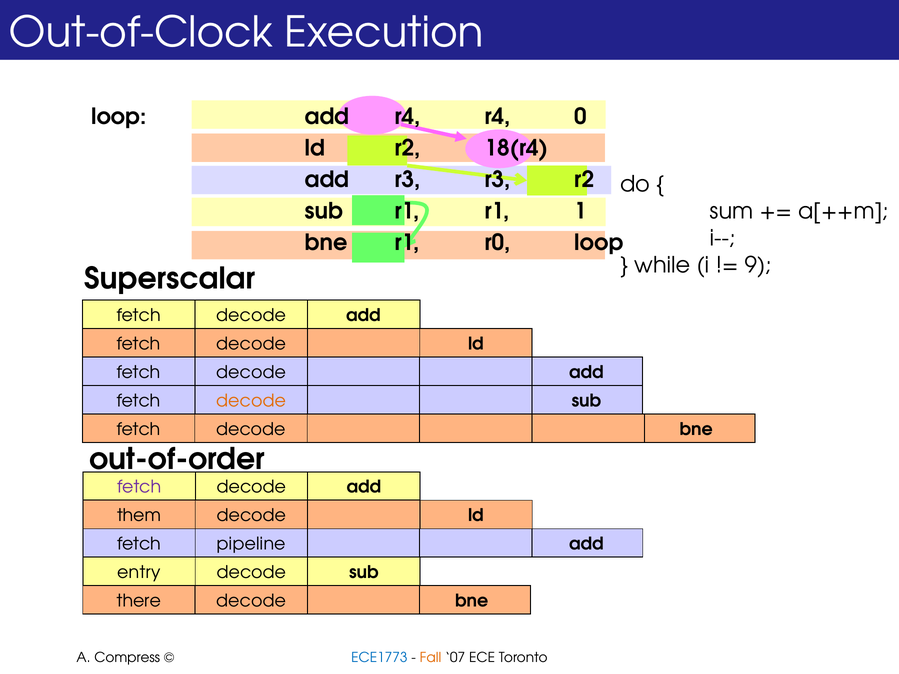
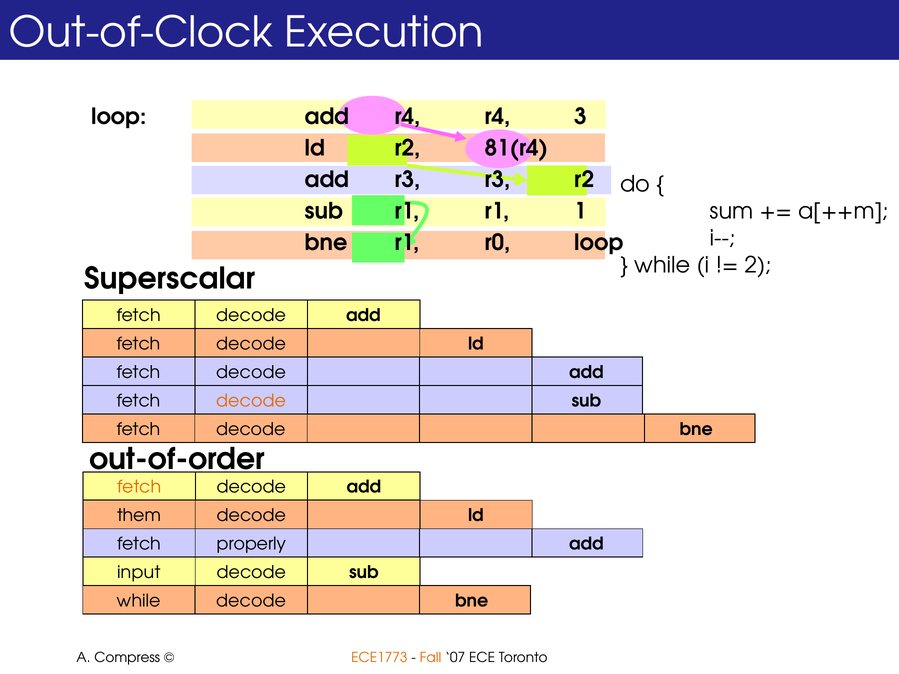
0: 0 -> 3
18(r4: 18(r4 -> 81(r4
9: 9 -> 2
fetch at (139, 487) colour: purple -> orange
pipeline: pipeline -> properly
entry: entry -> input
there at (139, 601): there -> while
ECE1773 colour: blue -> orange
